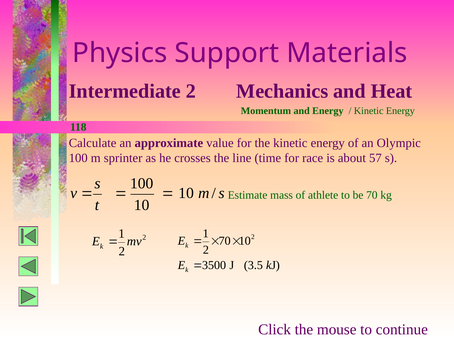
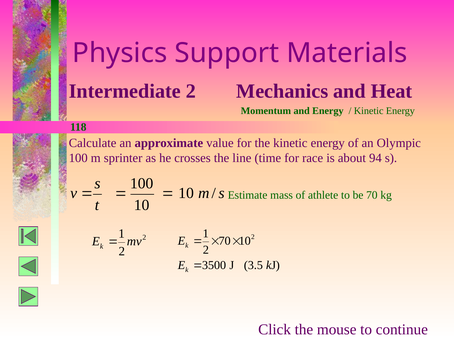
57: 57 -> 94
